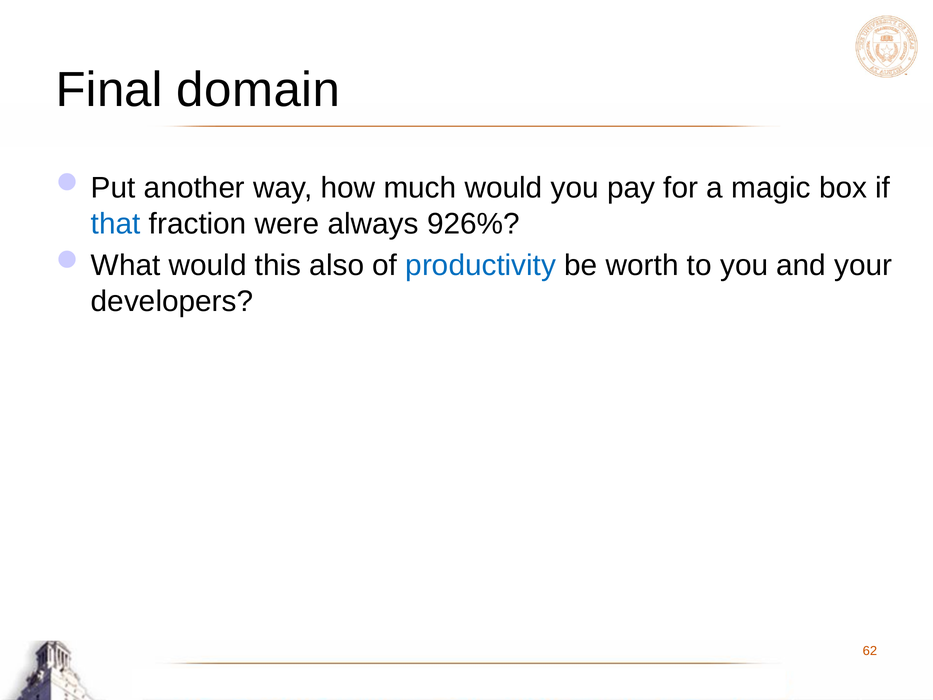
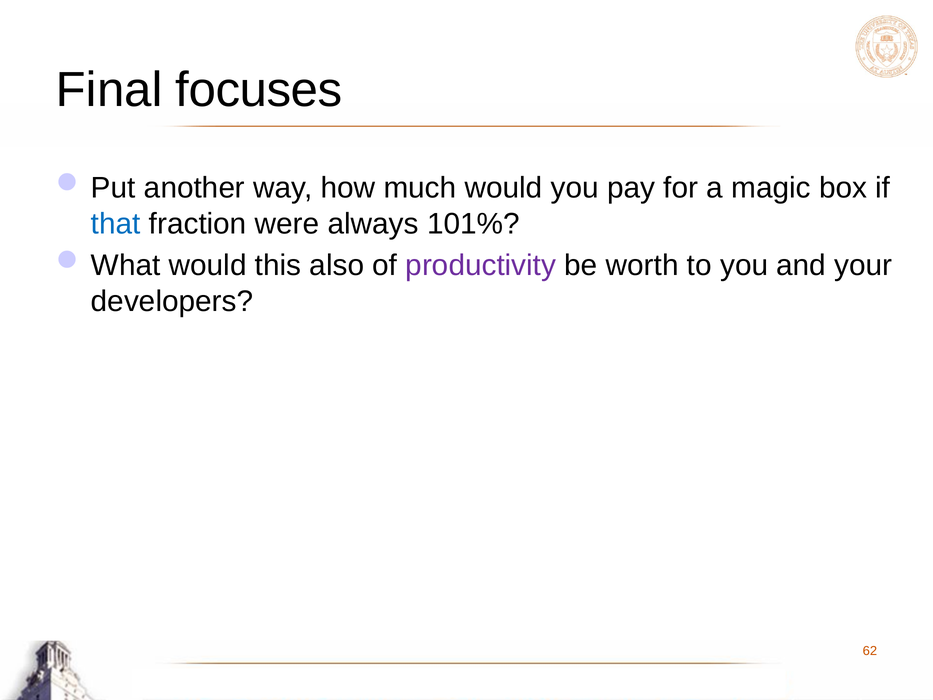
domain: domain -> focuses
926%: 926% -> 101%
productivity colour: blue -> purple
